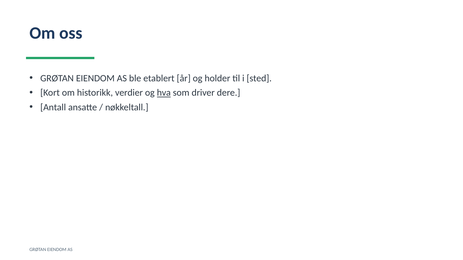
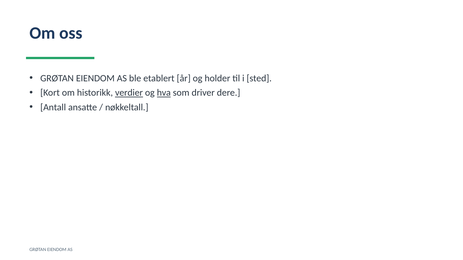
verdier underline: none -> present
